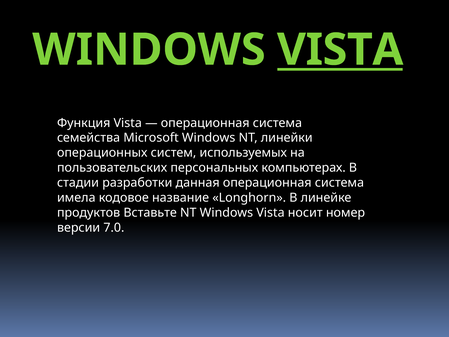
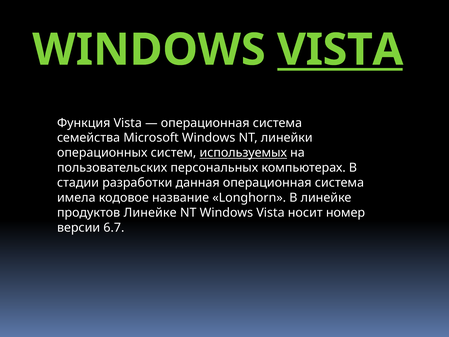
используемых underline: none -> present
продуктов Вставьте: Вставьте -> Линейке
7.0: 7.0 -> 6.7
